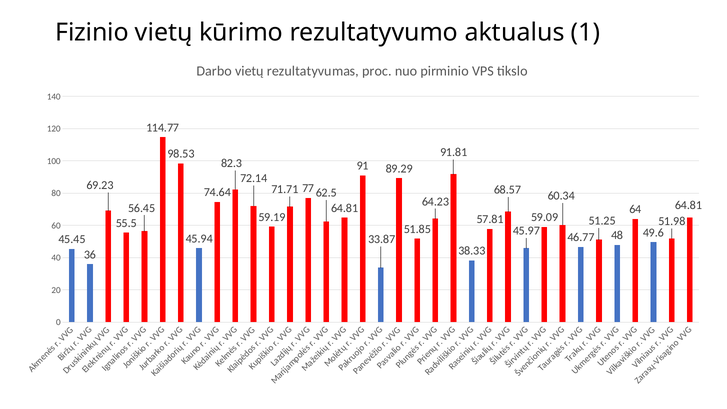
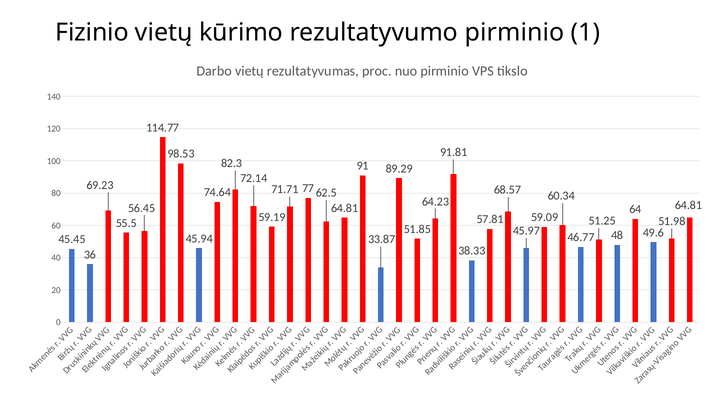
rezultatyvumo aktualus: aktualus -> pirminio
